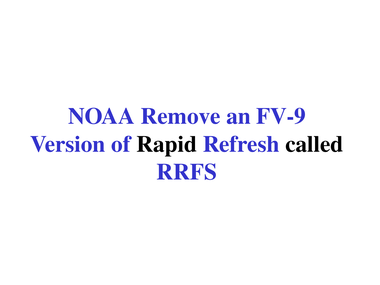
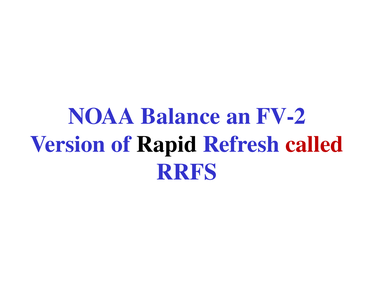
Remove: Remove -> Balance
FV-9: FV-9 -> FV-2
called colour: black -> red
